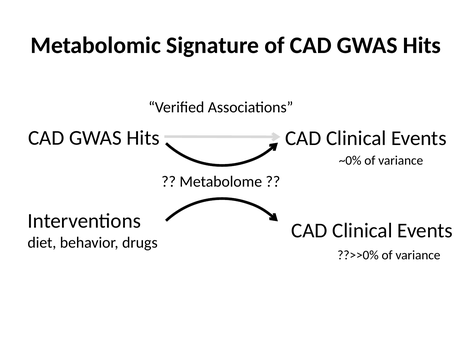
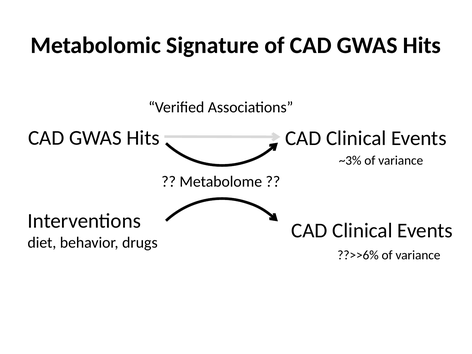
~0%: ~0% -> ~3%
??>>0%: ??>>0% -> ??>>6%
